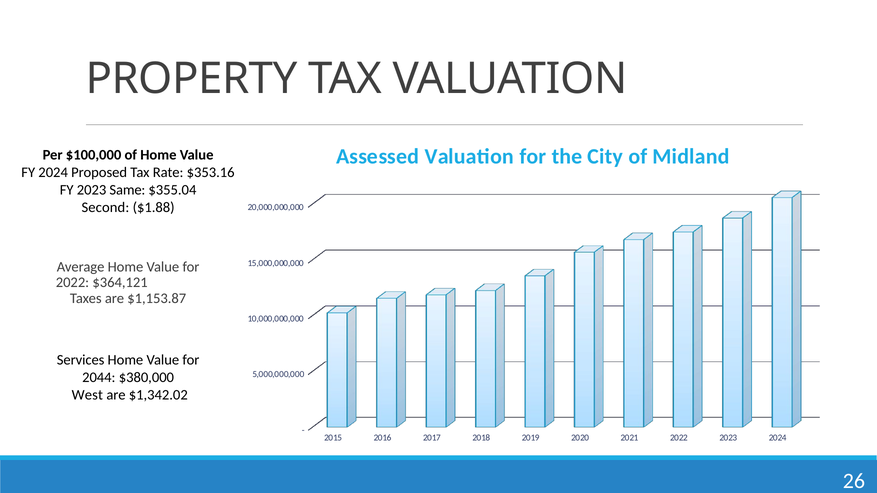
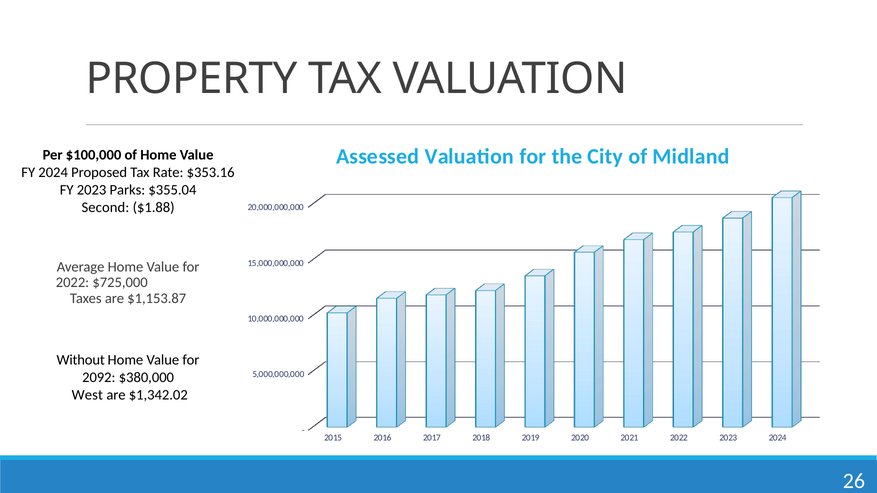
Same: Same -> Parks
$364,121: $364,121 -> $725,000
Services: Services -> Without
2044: 2044 -> 2092
